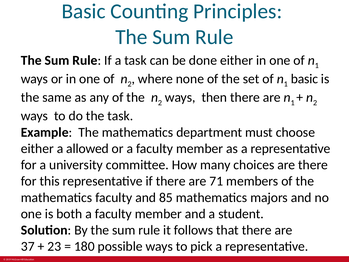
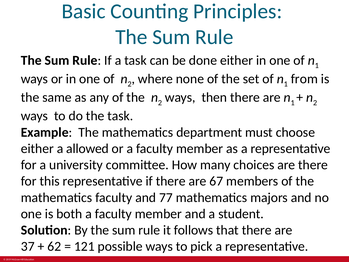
basic at (304, 79): basic -> from
71: 71 -> 67
85: 85 -> 77
23: 23 -> 62
180: 180 -> 121
